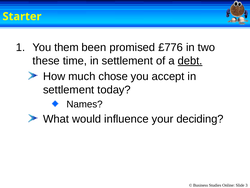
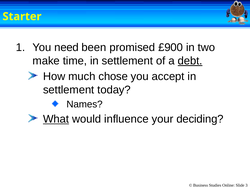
them: them -> need
£776: £776 -> £900
these: these -> make
What underline: none -> present
